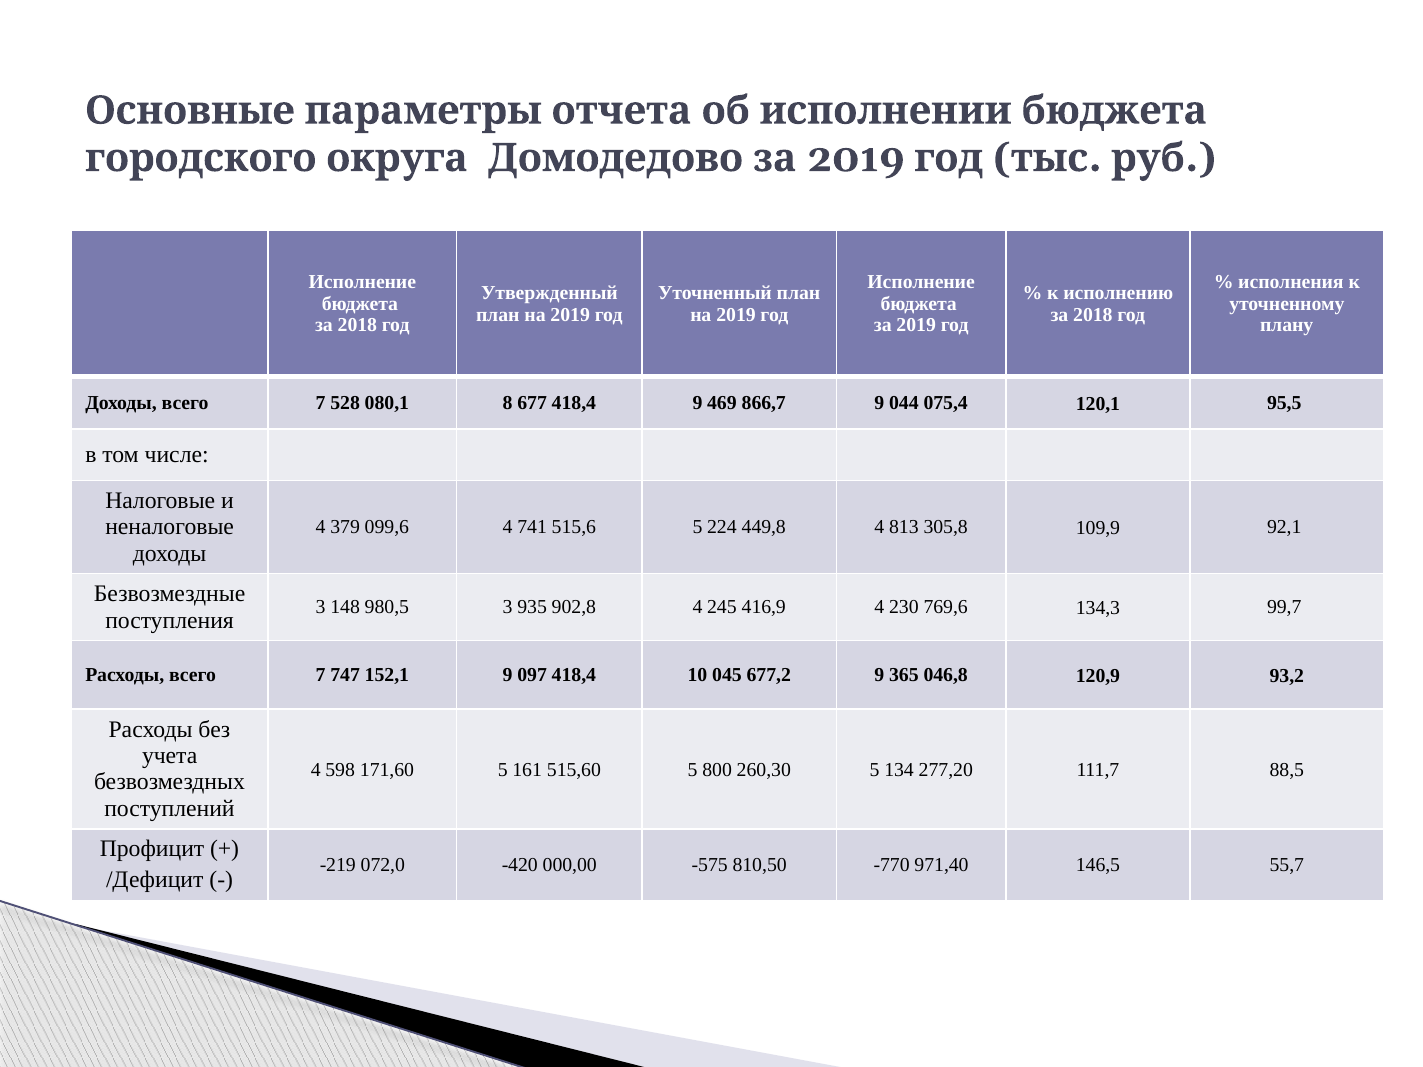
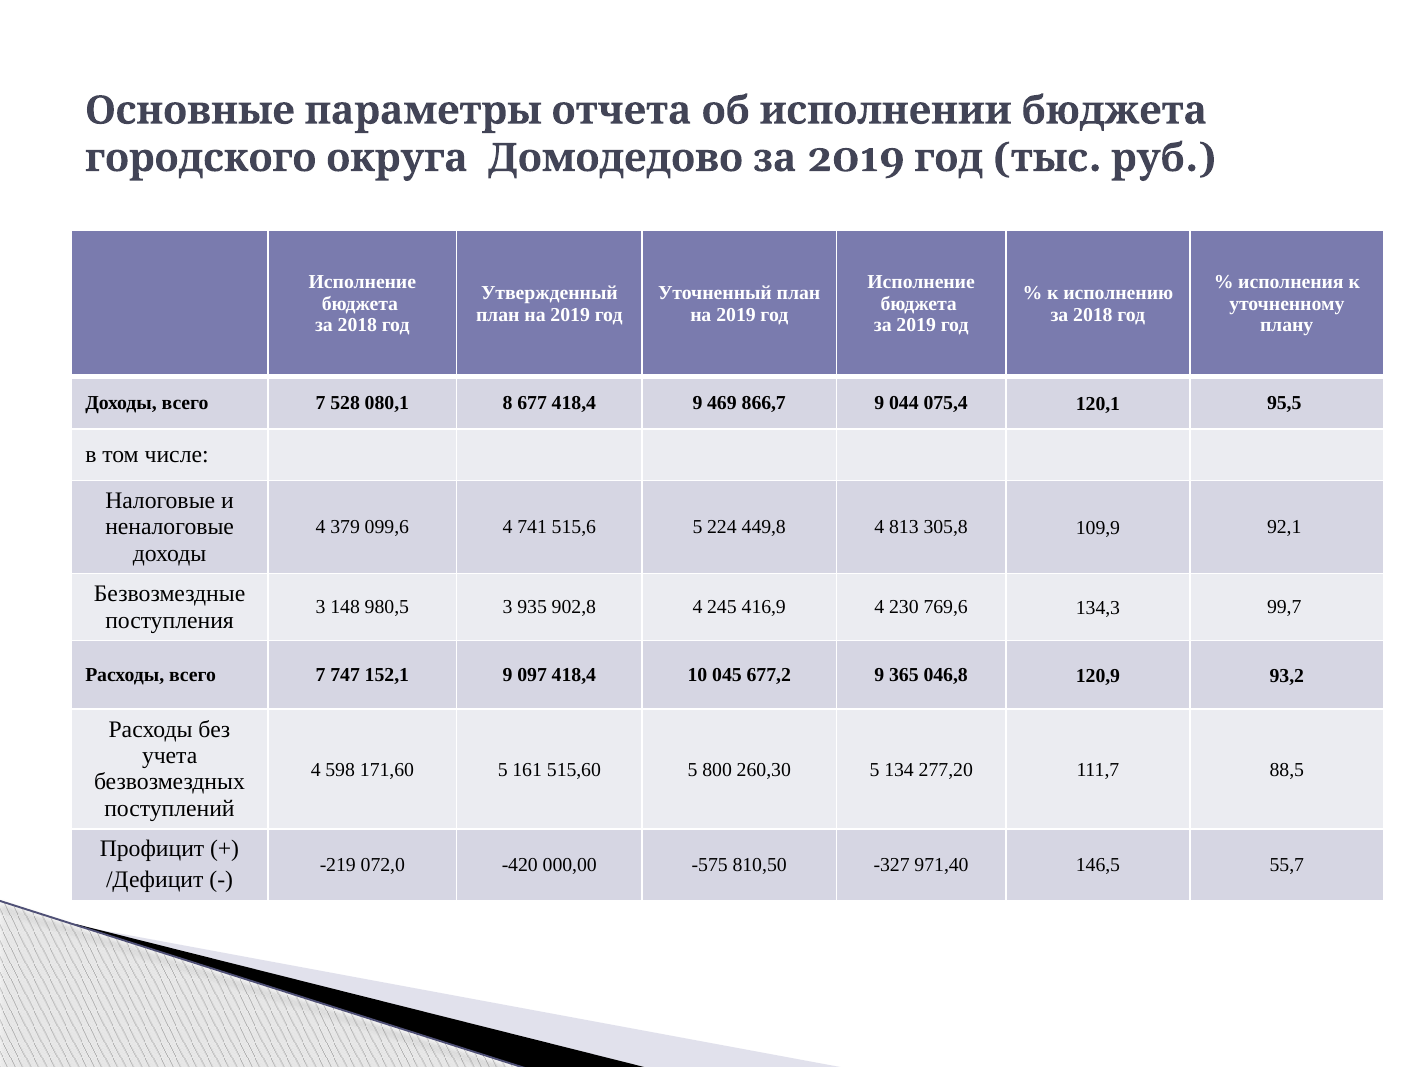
-770: -770 -> -327
